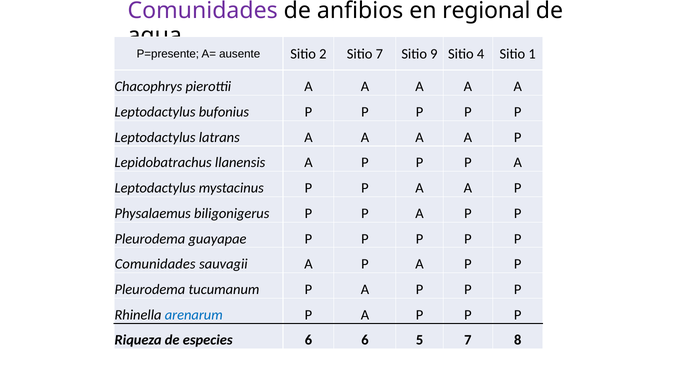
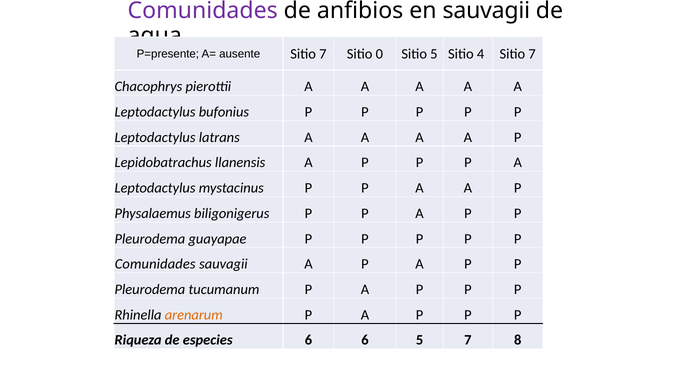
en regional: regional -> sauvagii
ausente Sitio 2: 2 -> 7
Sitio 7: 7 -> 0
Sitio 9: 9 -> 5
4 Sitio 1: 1 -> 7
arenarum colour: blue -> orange
